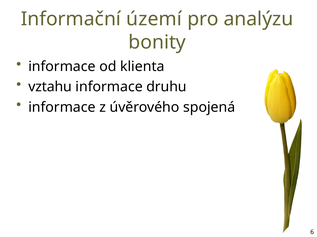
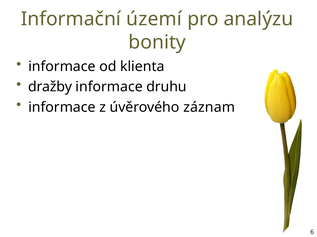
vztahu: vztahu -> dražby
spojená: spojená -> záznam
